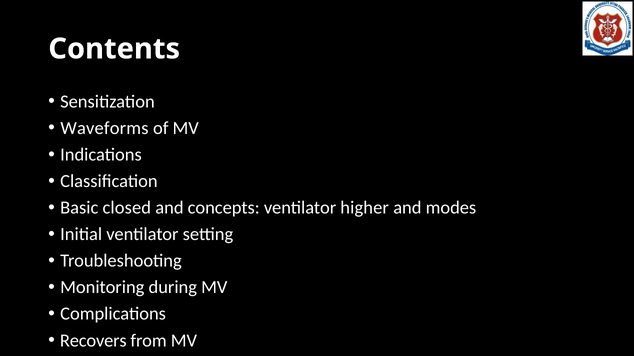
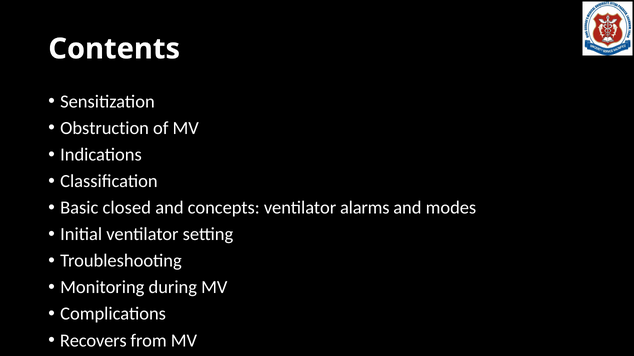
Waveforms: Waveforms -> Obstruction
higher: higher -> alarms
